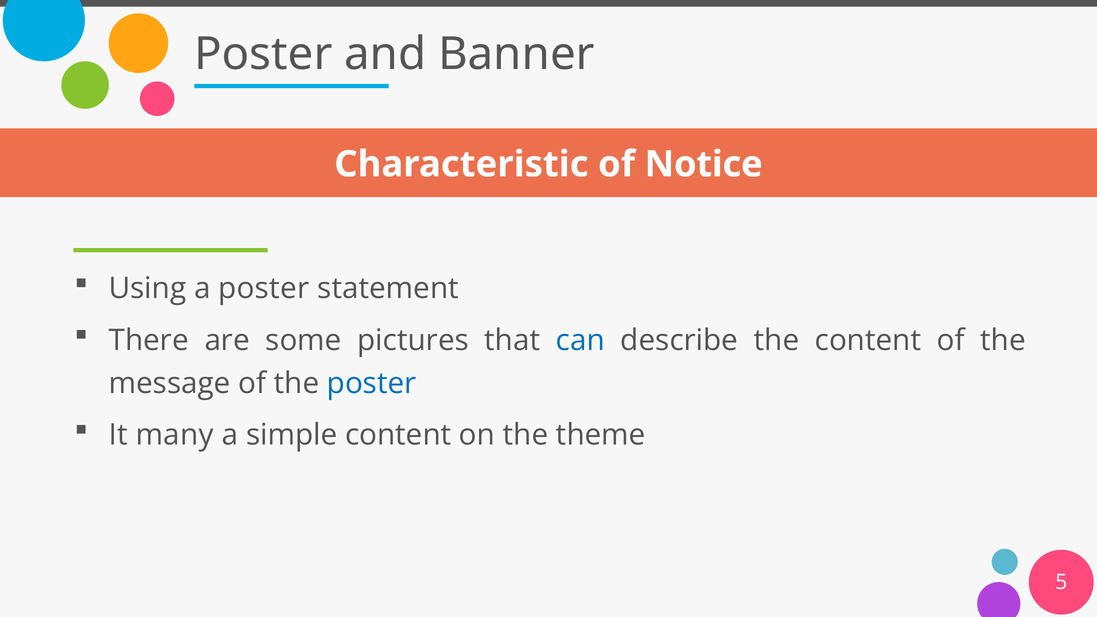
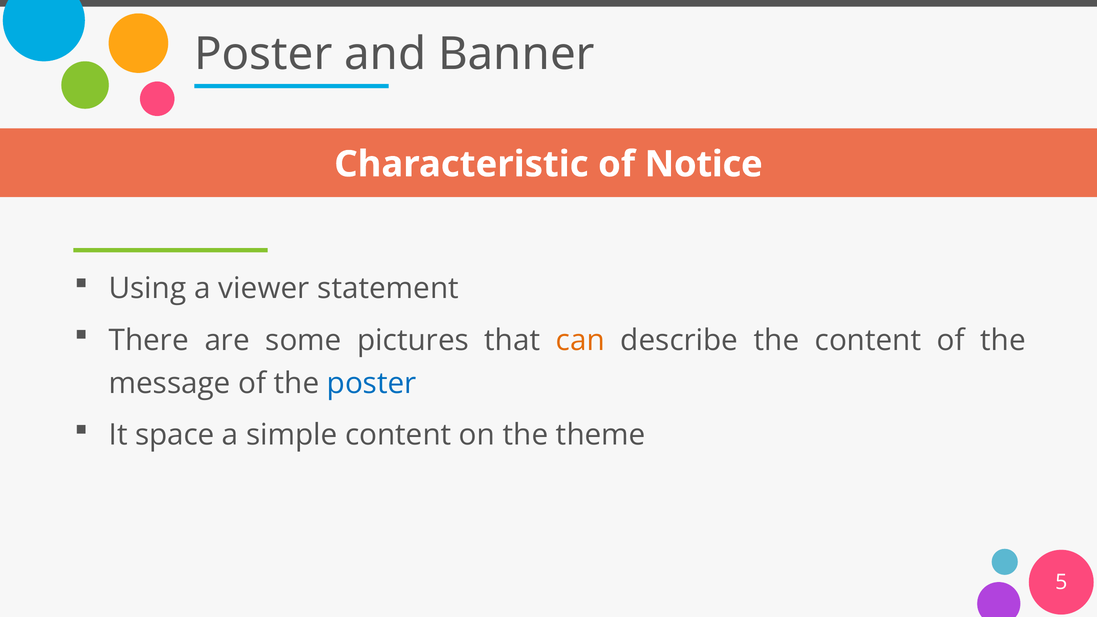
a poster: poster -> viewer
can colour: blue -> orange
many: many -> space
